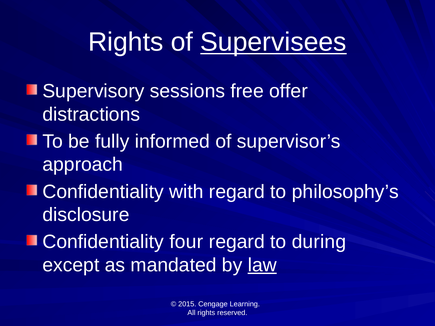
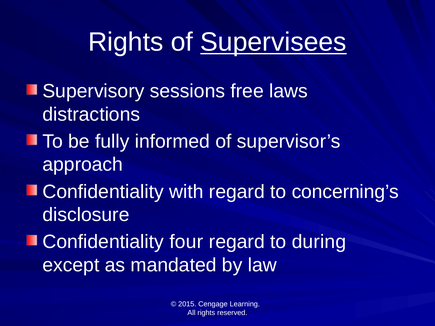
offer: offer -> laws
philosophy’s: philosophy’s -> concerning’s
law underline: present -> none
